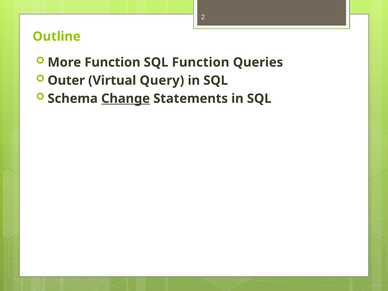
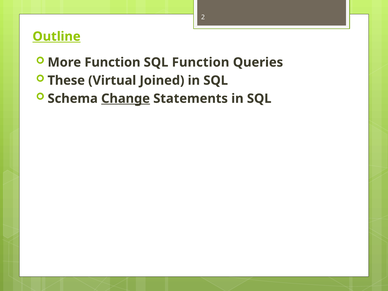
Outline underline: none -> present
Outer: Outer -> These
Query: Query -> Joined
